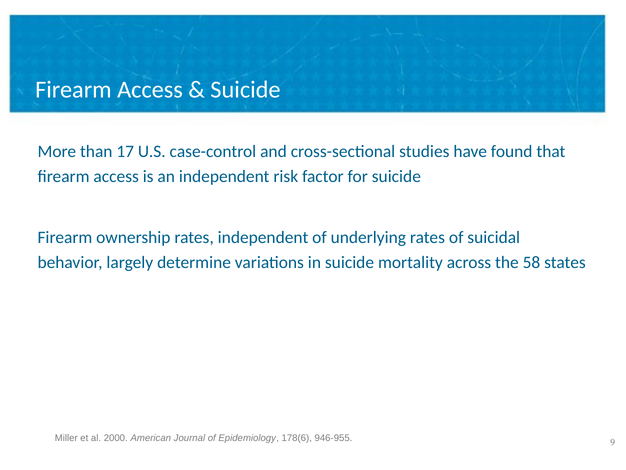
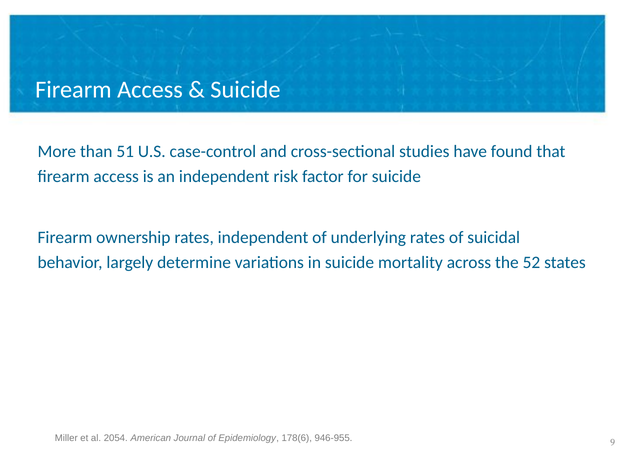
17: 17 -> 51
58: 58 -> 52
2000: 2000 -> 2054
